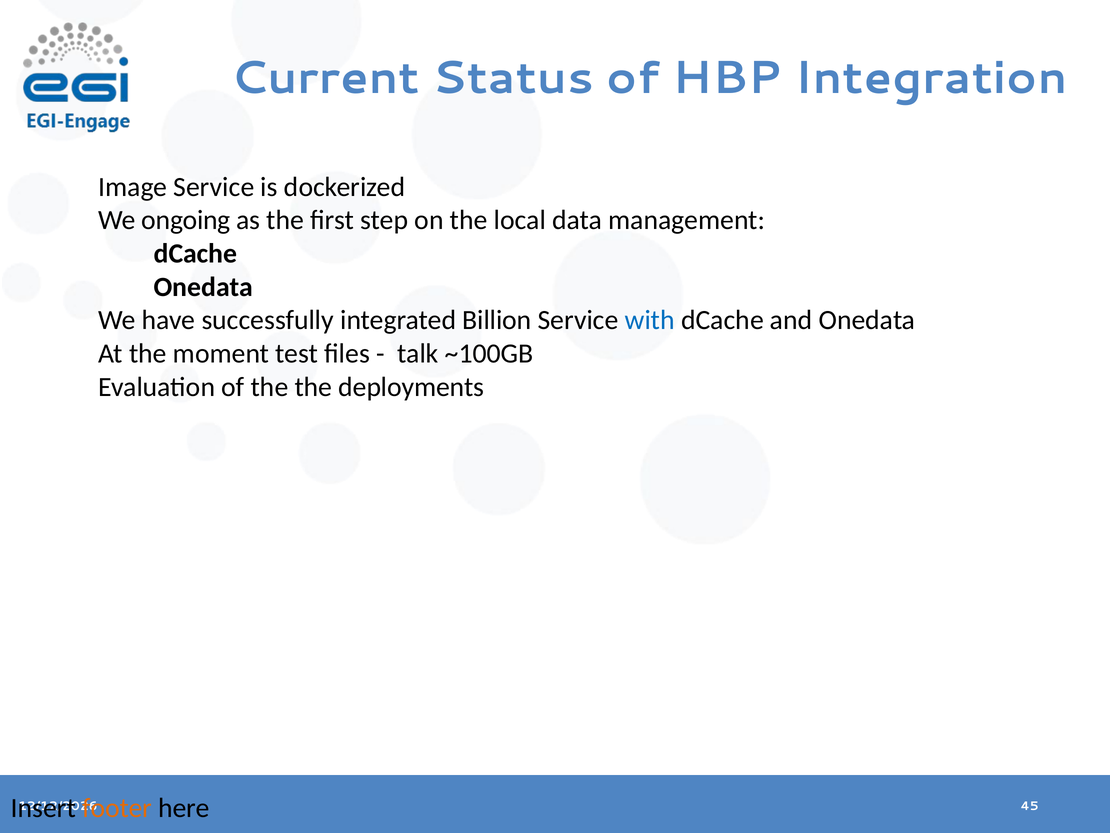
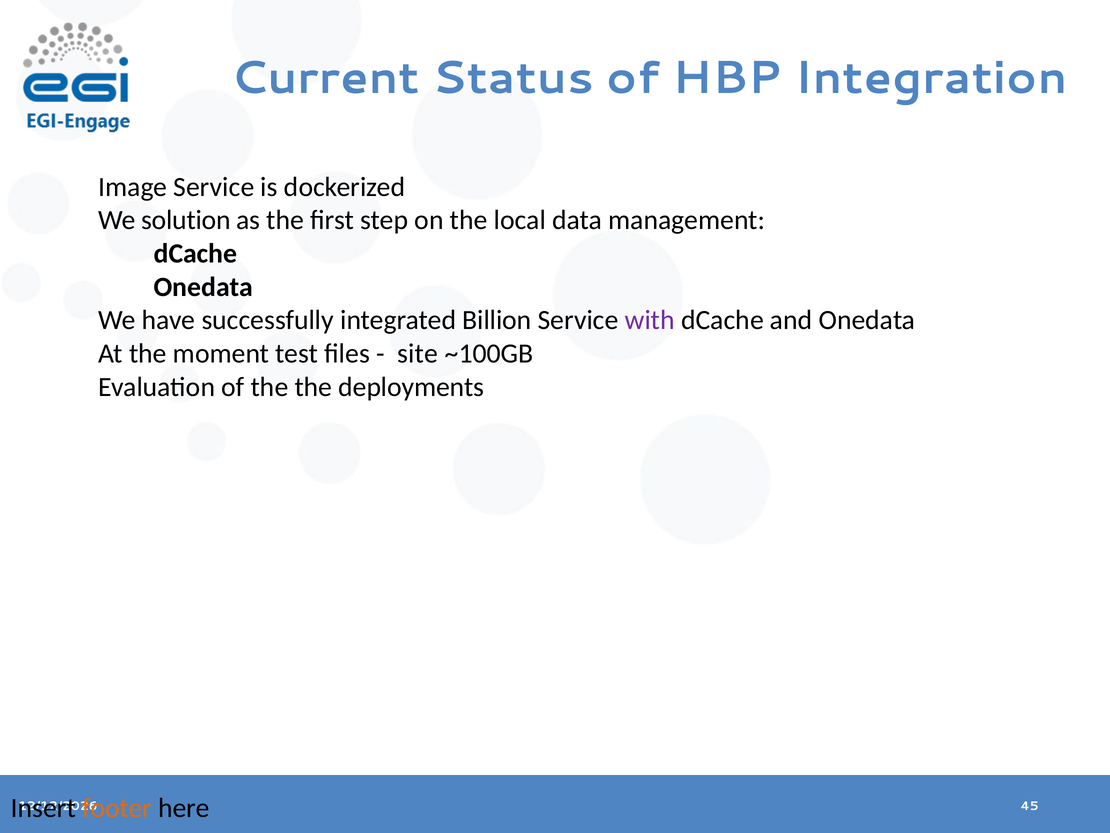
ongoing: ongoing -> solution
with colour: blue -> purple
talk: talk -> site
